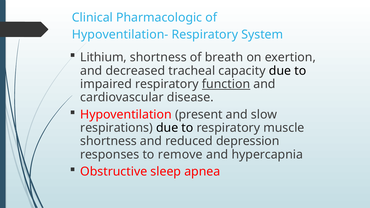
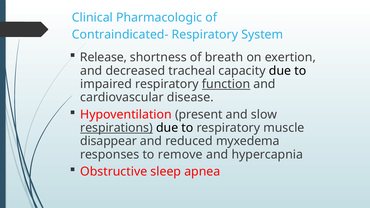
Hypoventilation-: Hypoventilation- -> Contraindicated-
Lithium: Lithium -> Release
respirations underline: none -> present
shortness at (108, 141): shortness -> disappear
depression: depression -> myxedema
